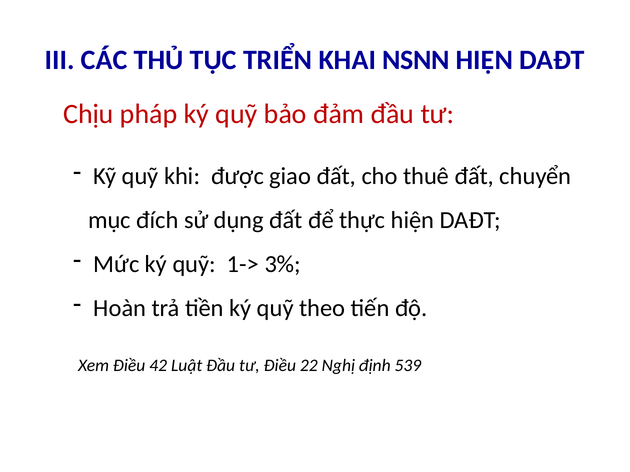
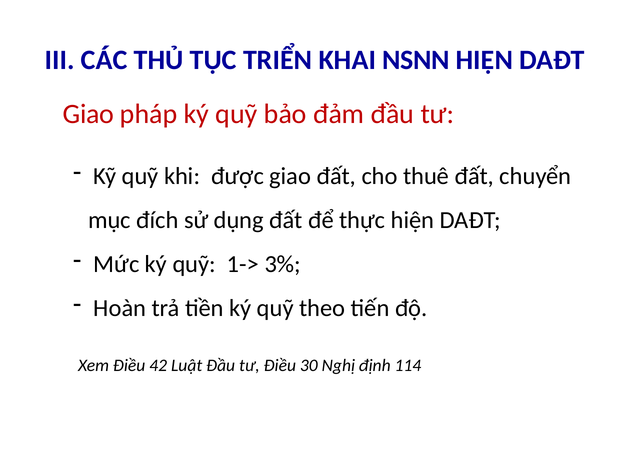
Chịu at (88, 114): Chịu -> Giao
22: 22 -> 30
539: 539 -> 114
